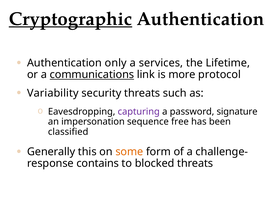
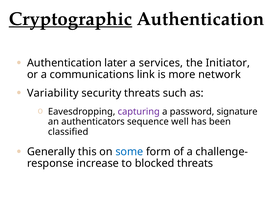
only: only -> later
Lifetime: Lifetime -> Initiator
communications underline: present -> none
protocol: protocol -> network
impersonation: impersonation -> authenticators
free: free -> well
some colour: orange -> blue
contains: contains -> increase
